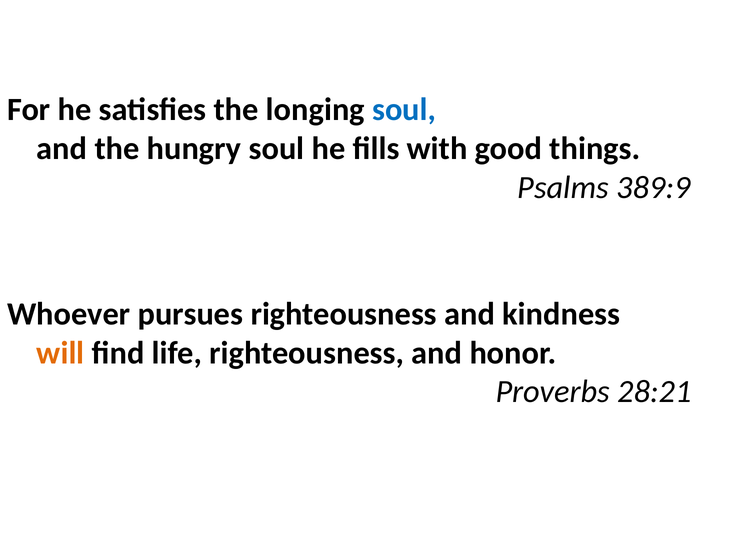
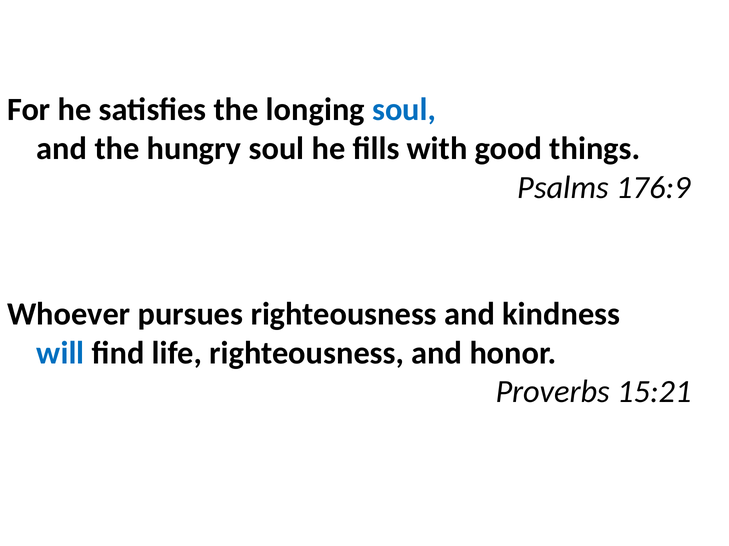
389:9: 389:9 -> 176:9
will colour: orange -> blue
28:21: 28:21 -> 15:21
